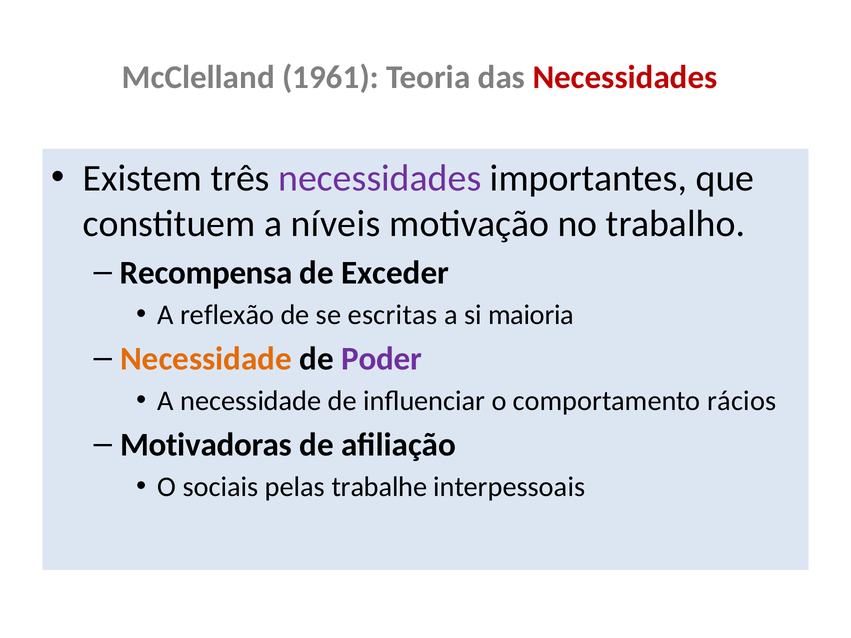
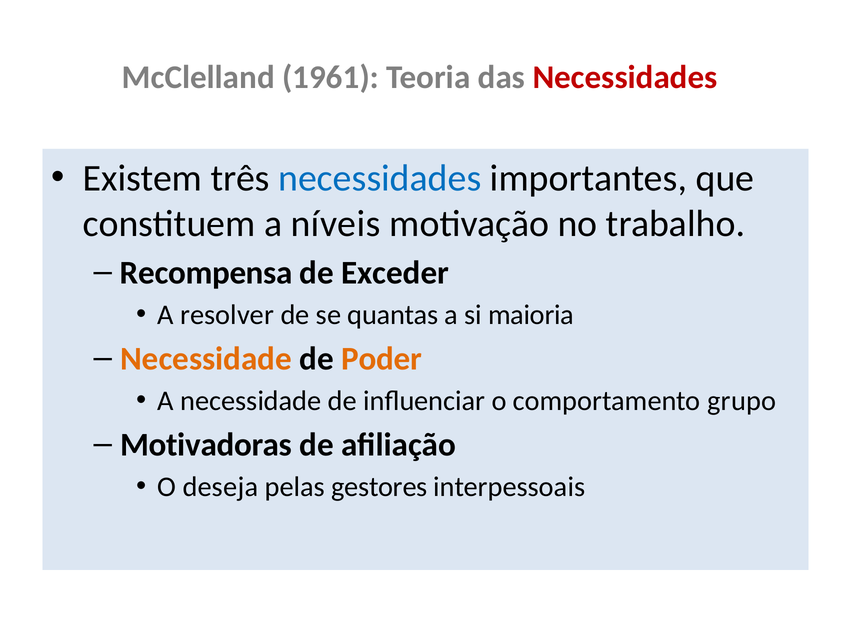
necessidades at (380, 179) colour: purple -> blue
reflexão: reflexão -> resolver
escritas: escritas -> quantas
Poder colour: purple -> orange
rácios: rácios -> grupo
sociais: sociais -> deseja
trabalhe: trabalhe -> gestores
